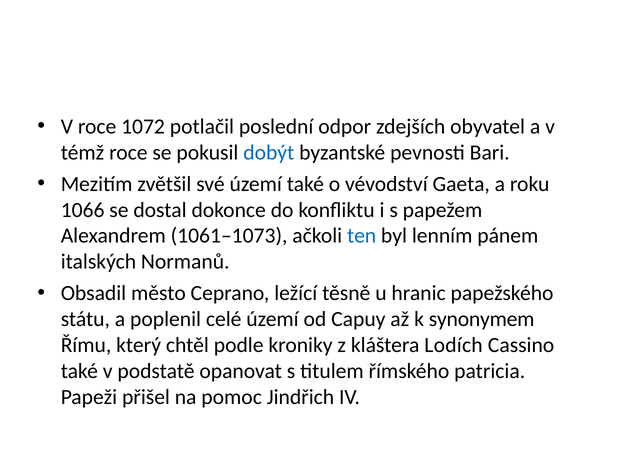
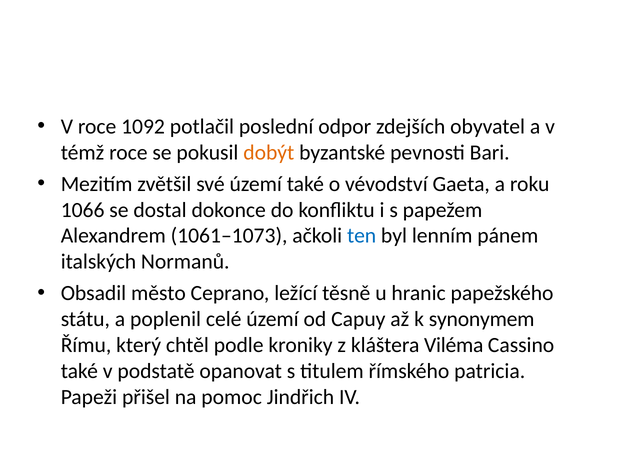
1072: 1072 -> 1092
dobýt colour: blue -> orange
Lodích: Lodích -> Viléma
